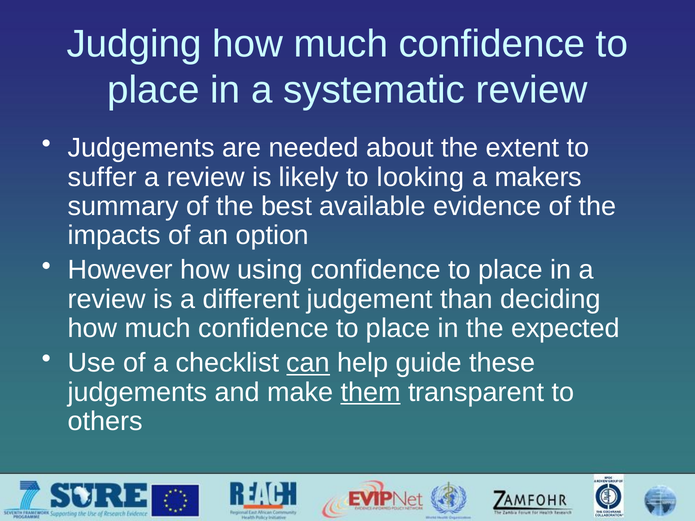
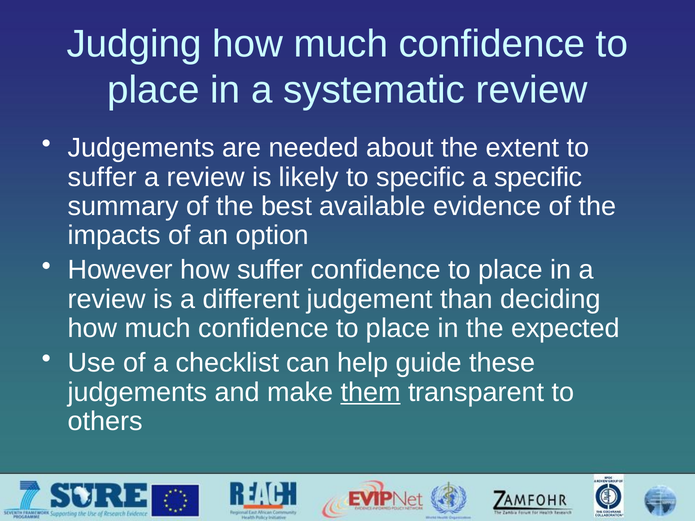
to looking: looking -> specific
a makers: makers -> specific
how using: using -> suffer
can underline: present -> none
